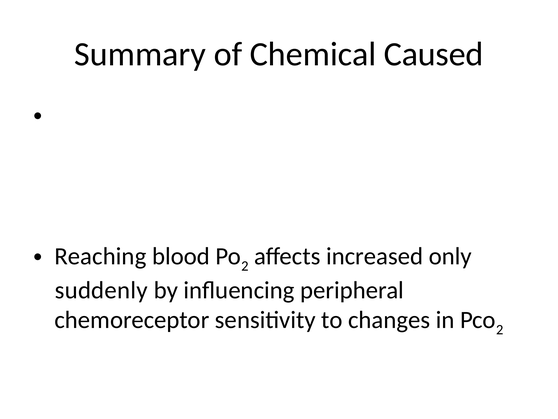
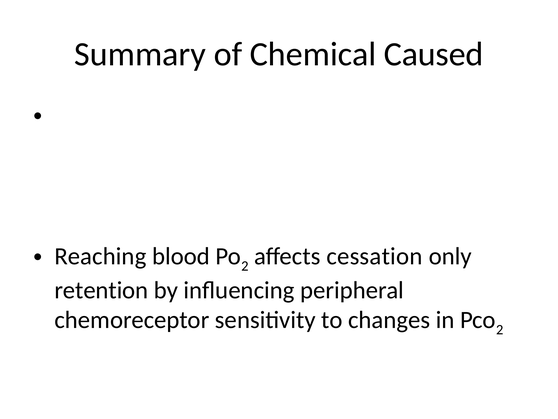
increased: increased -> cessation
suddenly: suddenly -> retention
